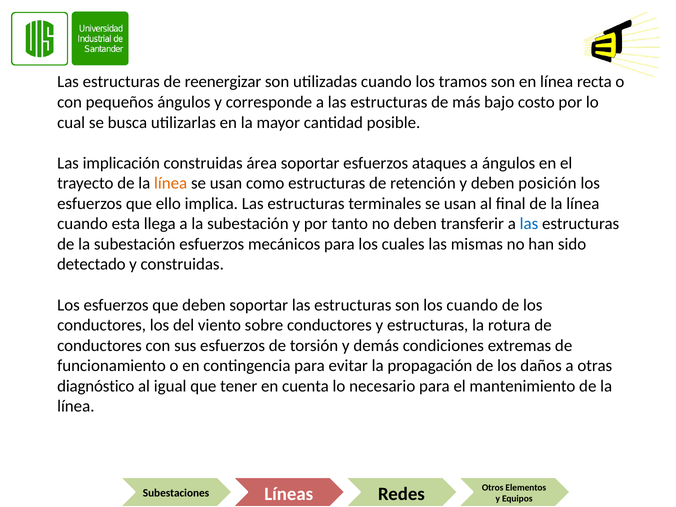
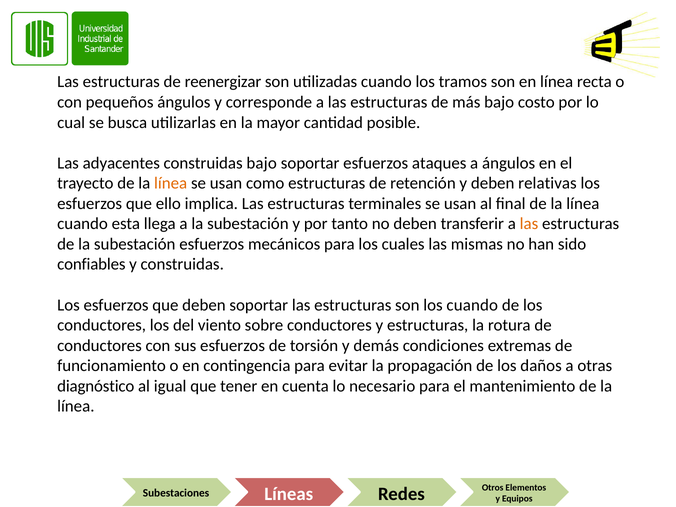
implicación: implicación -> adyacentes
construidas área: área -> bajo
posición: posición -> relativas
las at (529, 224) colour: blue -> orange
detectado: detectado -> confiables
